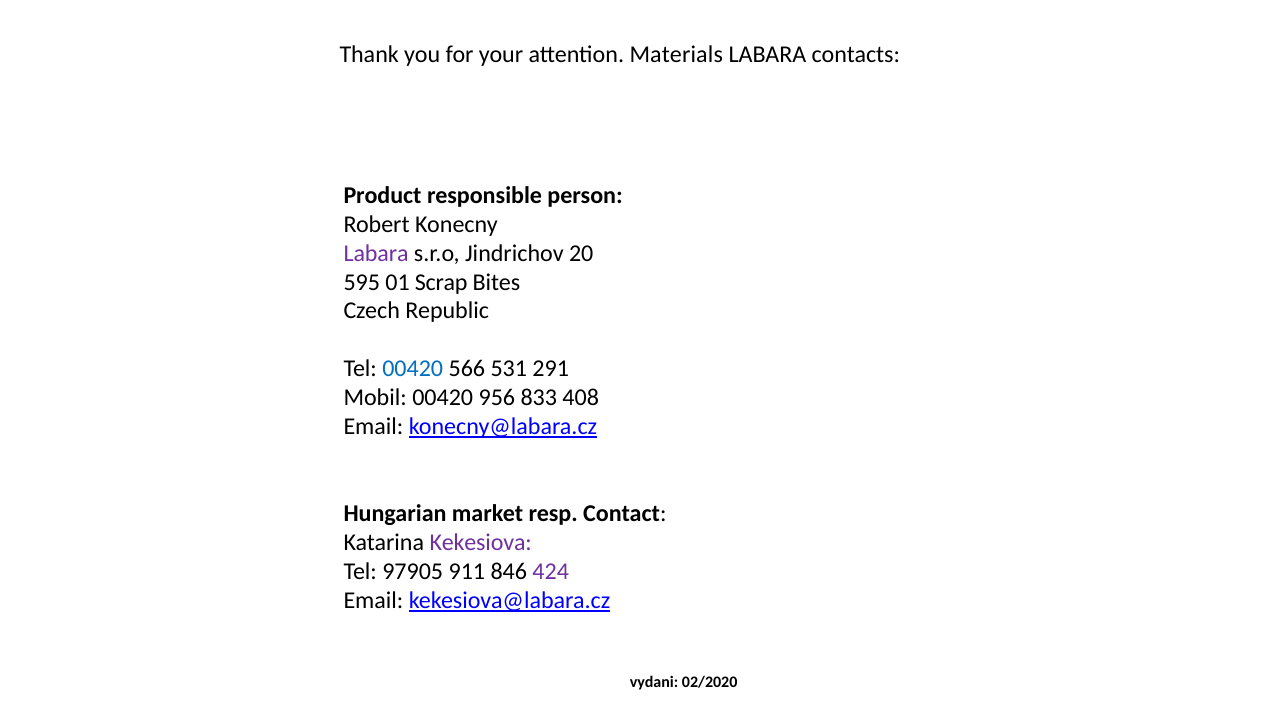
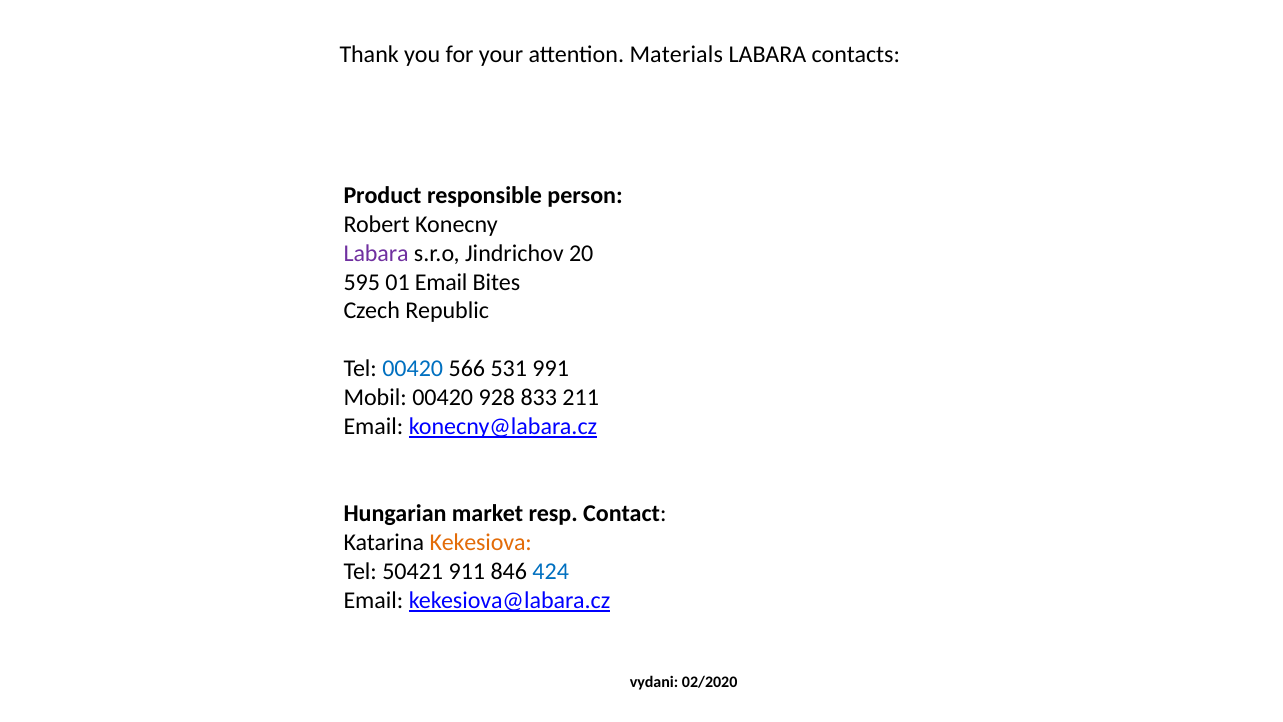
01 Scrap: Scrap -> Email
291: 291 -> 991
956: 956 -> 928
408: 408 -> 211
Kekesiova colour: purple -> orange
97905: 97905 -> 50421
424 colour: purple -> blue
